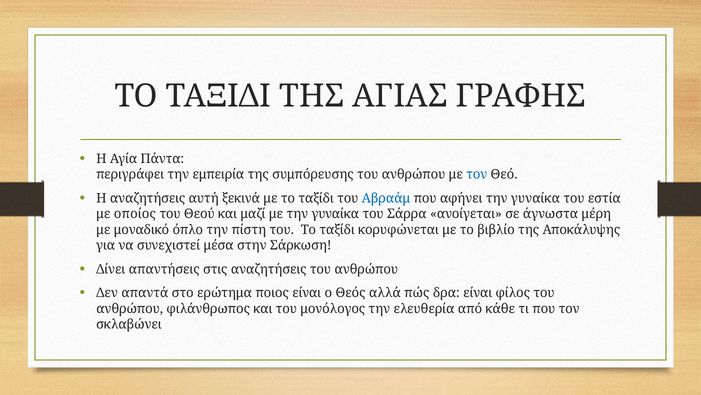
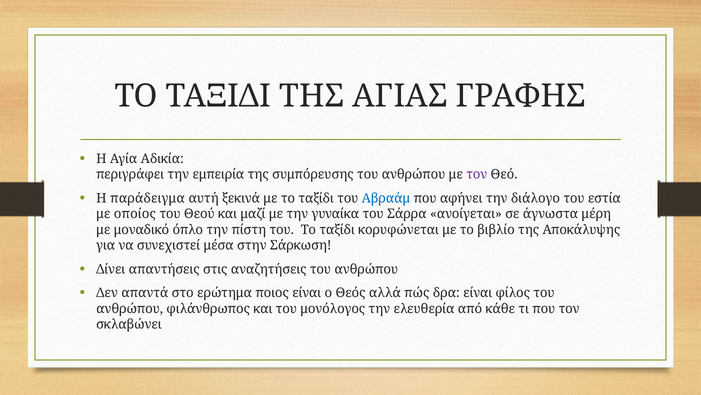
Πάντα: Πάντα -> Αδικία
τον at (477, 174) colour: blue -> purple
Η αναζητήσεις: αναζητήσεις -> παράδειγμα
αφήνει την γυναίκα: γυναίκα -> διάλογο
